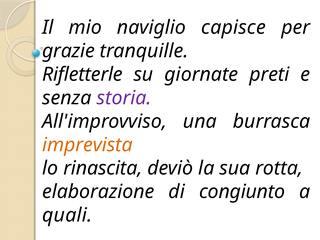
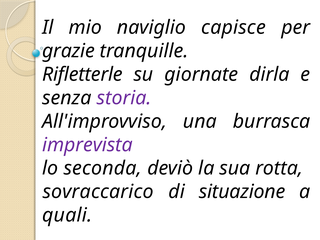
preti: preti -> dirla
imprevista colour: orange -> purple
rinascita: rinascita -> seconda
elaborazione: elaborazione -> sovraccarico
congiunto: congiunto -> situazione
